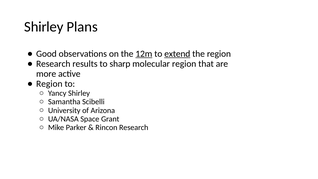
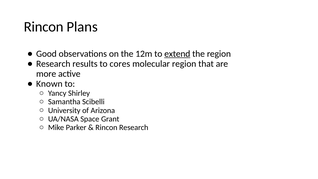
Shirley at (44, 27): Shirley -> Rincon
12m underline: present -> none
sharp: sharp -> cores
Region at (49, 84): Region -> Known
